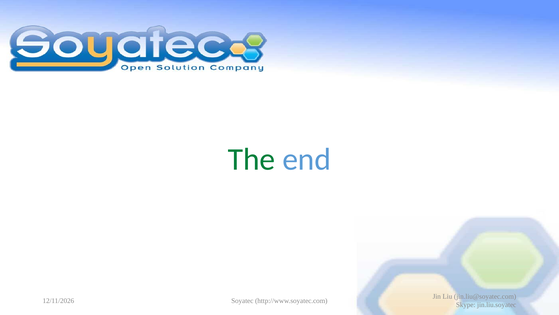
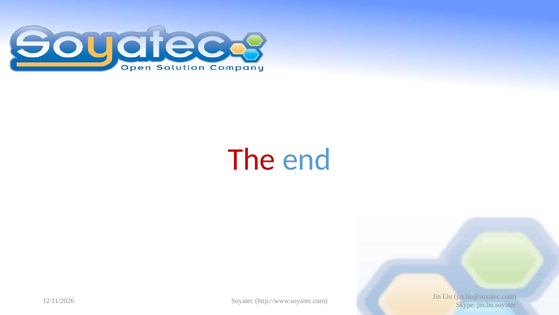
The colour: green -> red
